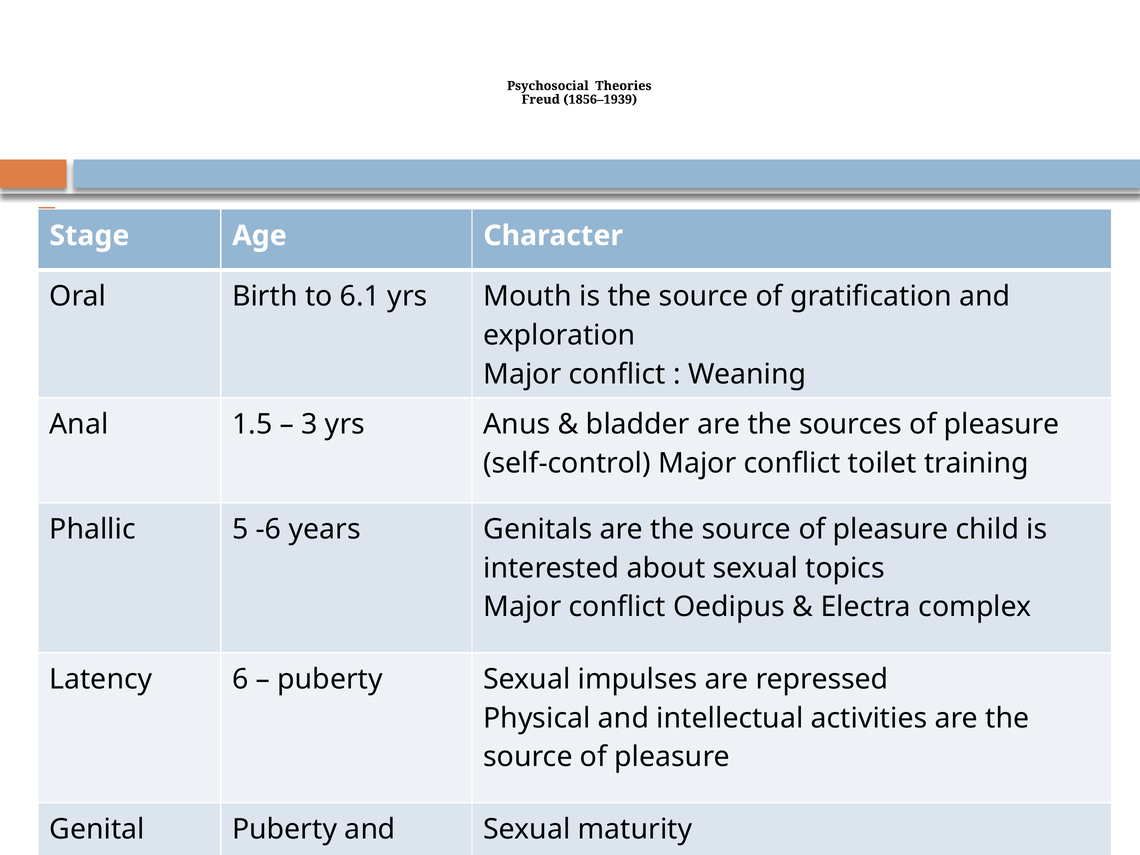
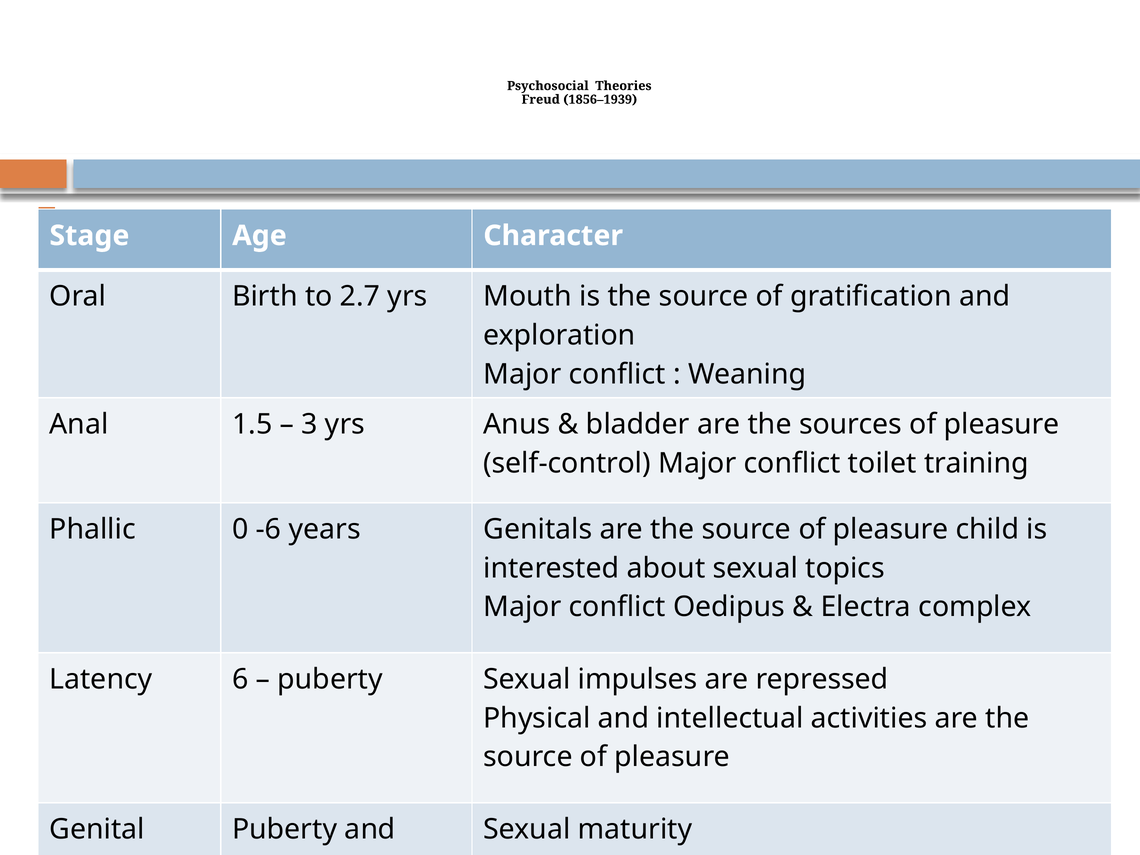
6.1: 6.1 -> 2.7
5: 5 -> 0
